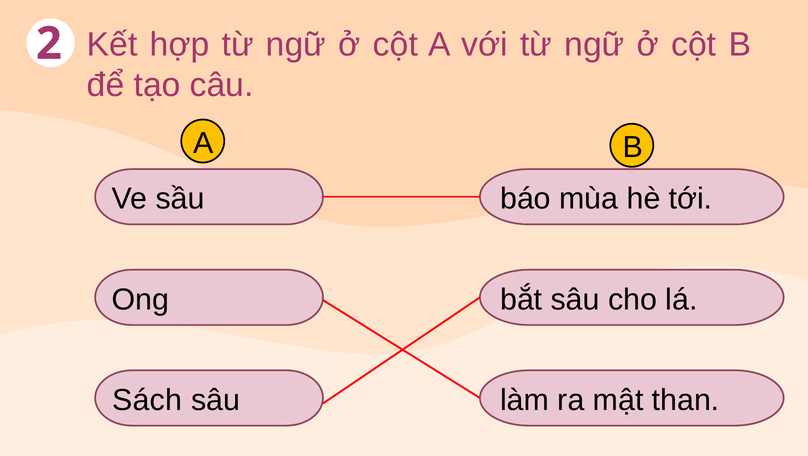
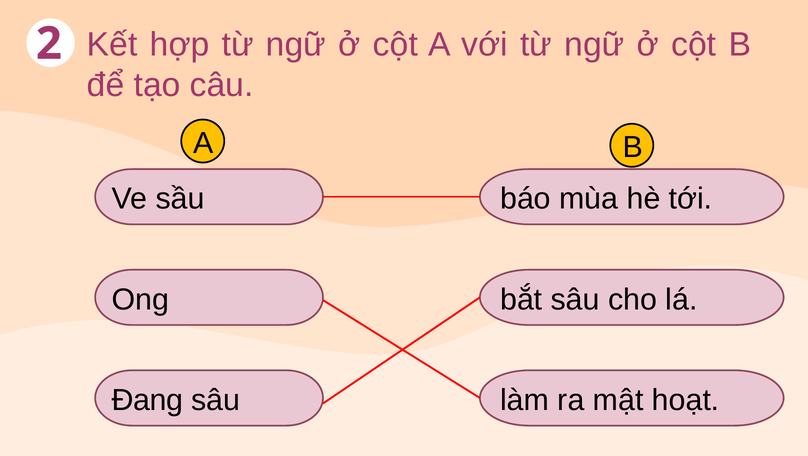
Sách: Sách -> Đang
than: than -> hoạt
